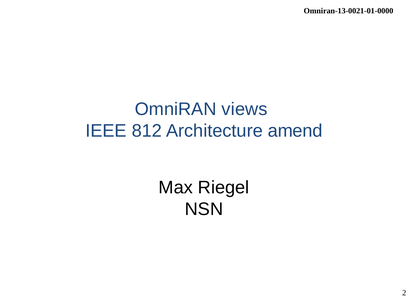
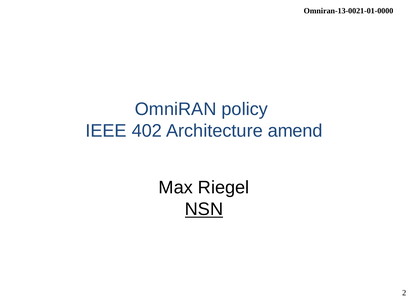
views: views -> policy
812: 812 -> 402
NSN underline: none -> present
